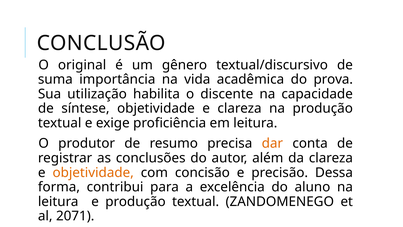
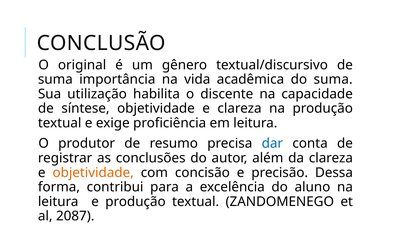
do prova: prova -> suma
dar colour: orange -> blue
2071: 2071 -> 2087
